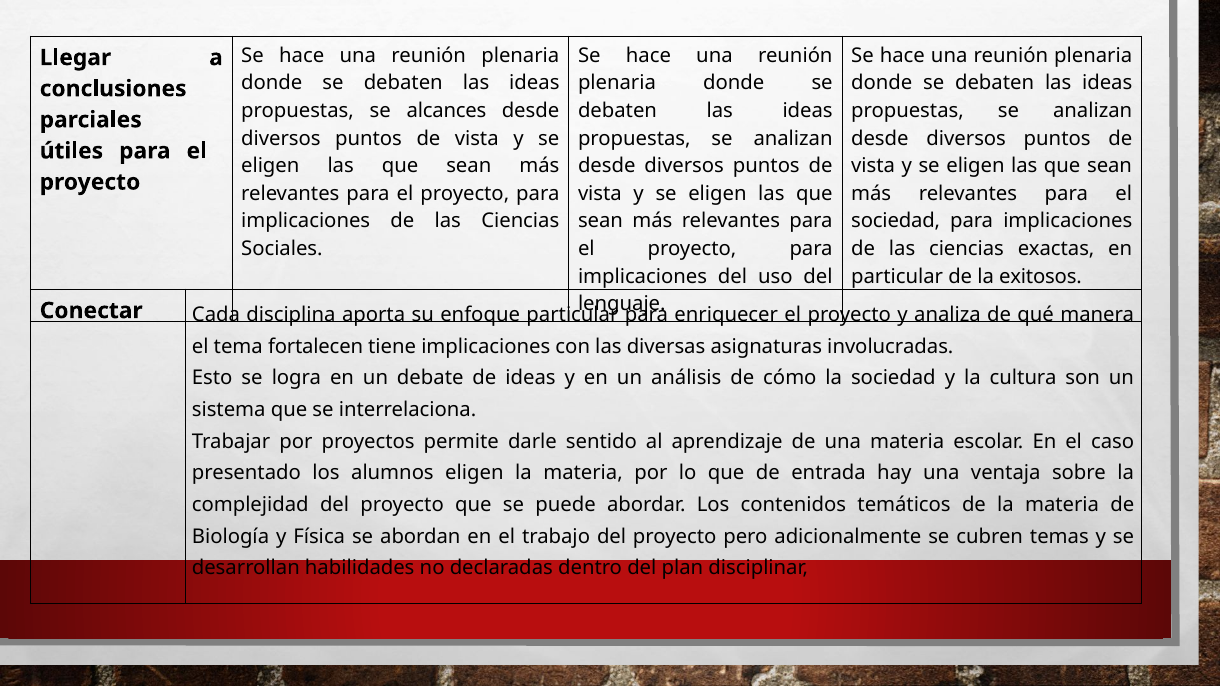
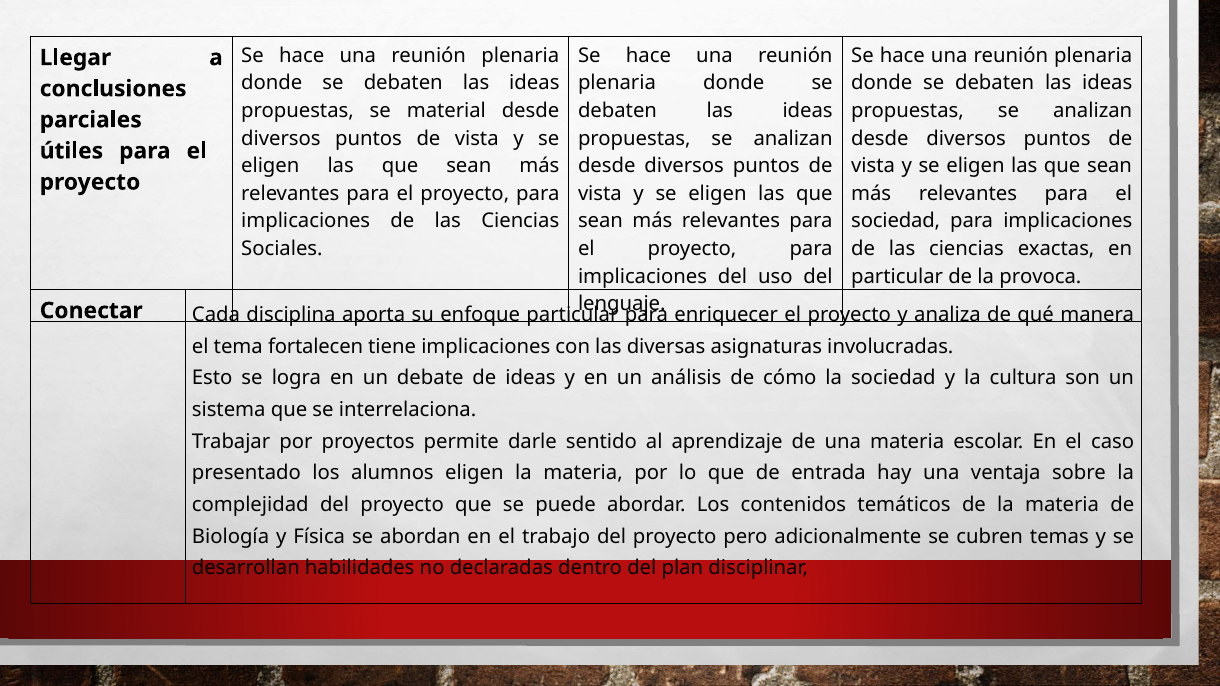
alcances: alcances -> material
exitosos: exitosos -> provoca
